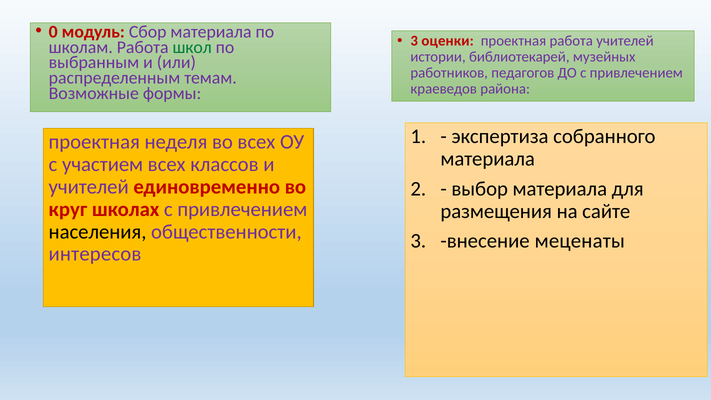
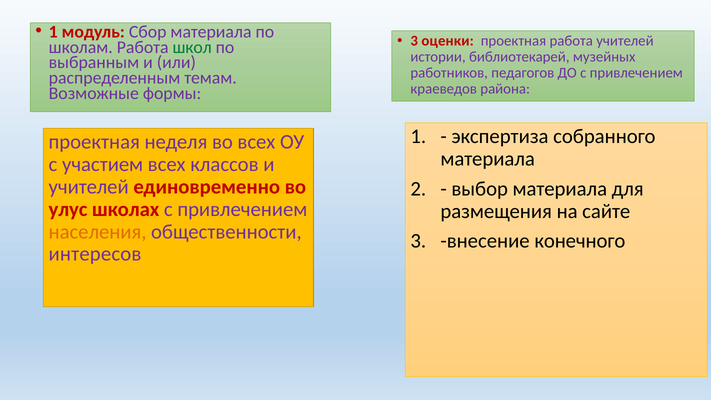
0 at (53, 32): 0 -> 1
круг: круг -> улус
населения colour: black -> orange
меценаты: меценаты -> конечного
